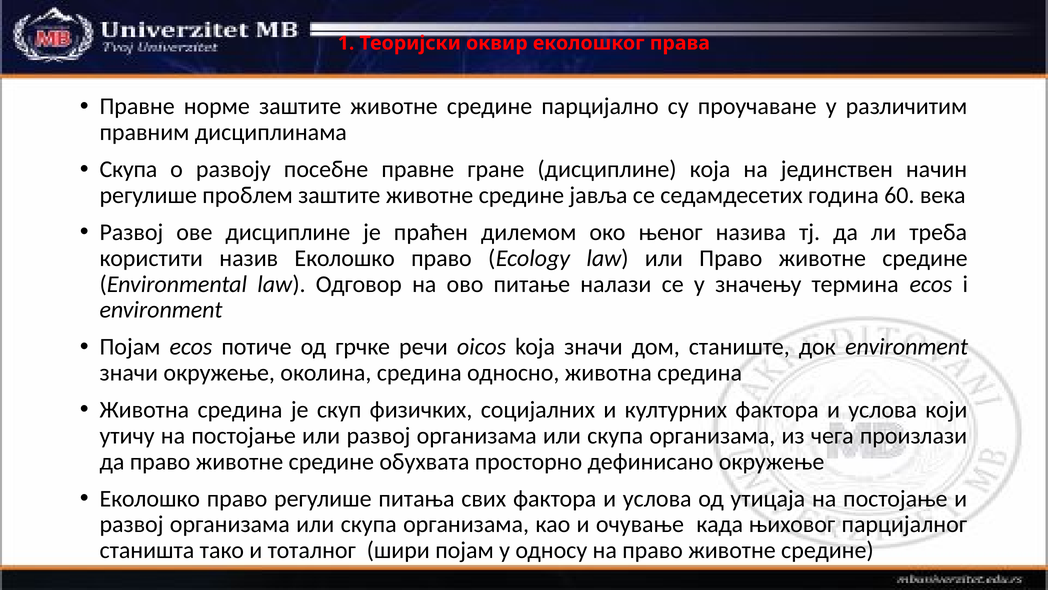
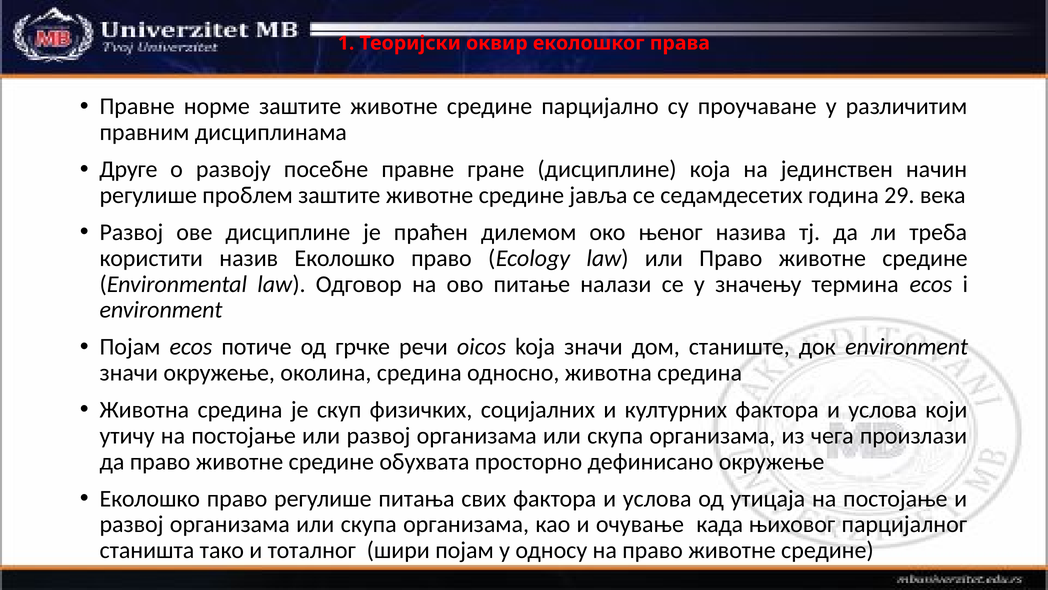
Скупа at (128, 169): Скупа -> Друге
60: 60 -> 29
